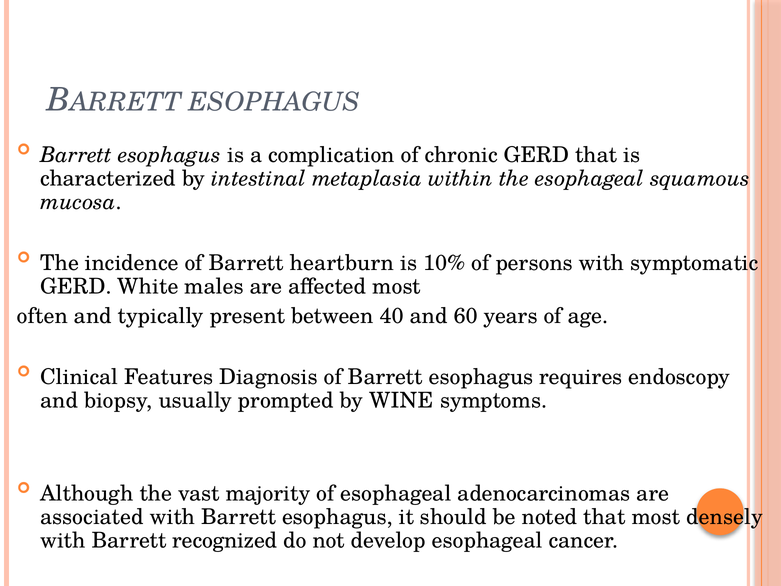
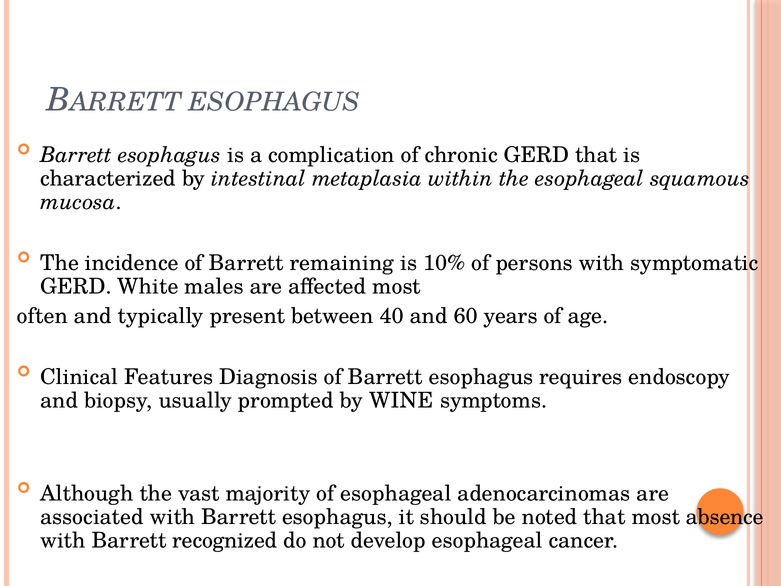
heartburn: heartburn -> remaining
densely: densely -> absence
